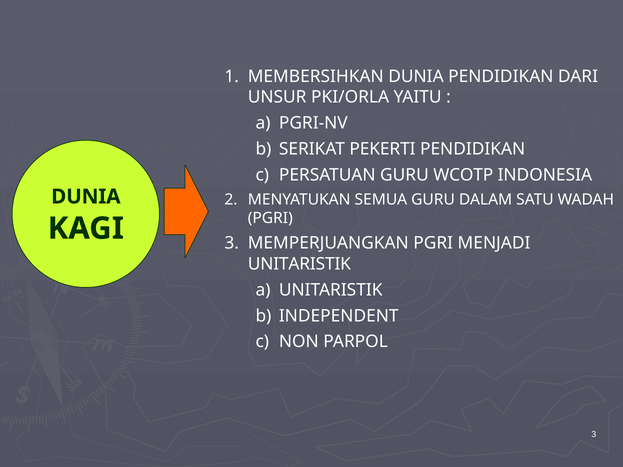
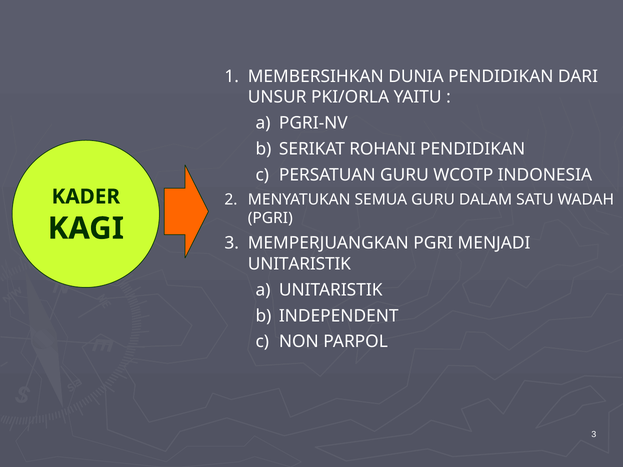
PEKERTI: PEKERTI -> ROHANI
DUNIA at (86, 197): DUNIA -> KADER
